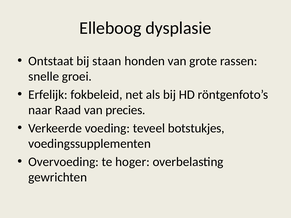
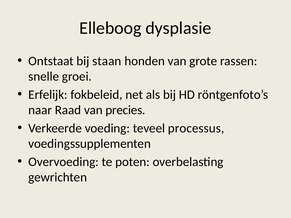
botstukjes: botstukjes -> processus
hoger: hoger -> poten
